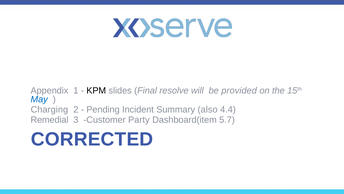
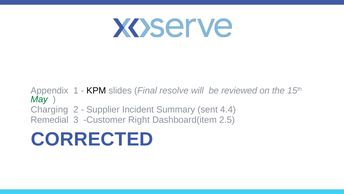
provided: provided -> reviewed
May colour: blue -> green
Pending: Pending -> Supplier
also: also -> sent
Party: Party -> Right
5.7: 5.7 -> 2.5
